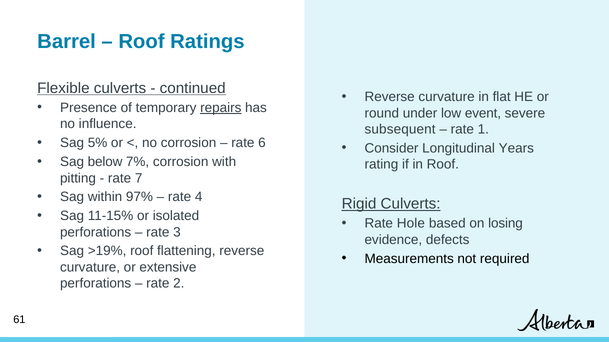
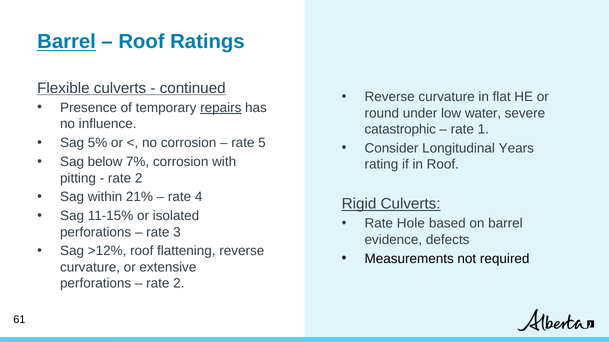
Barrel at (67, 42) underline: none -> present
event: event -> water
subsequent: subsequent -> catastrophic
6: 6 -> 5
7 at (139, 178): 7 -> 2
97%: 97% -> 21%
on losing: losing -> barrel
>19%: >19% -> >12%
